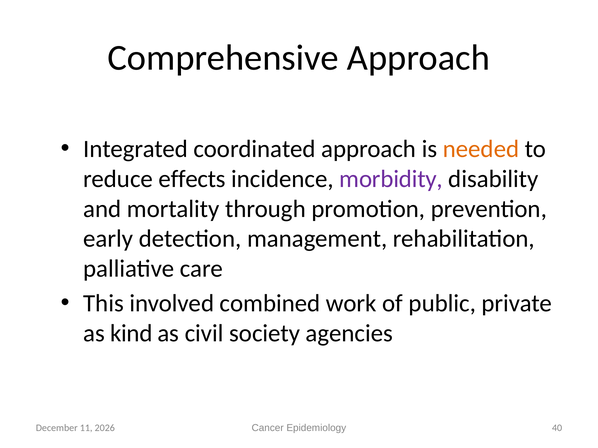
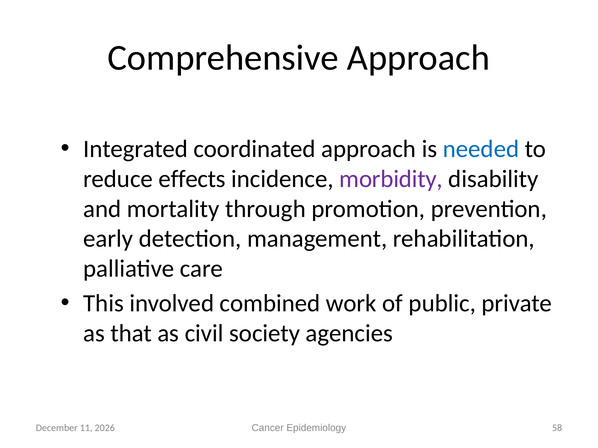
needed colour: orange -> blue
kind: kind -> that
40: 40 -> 58
